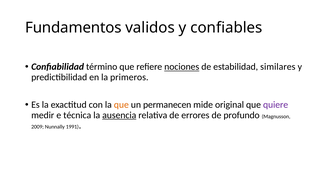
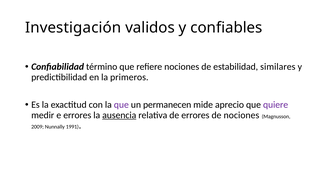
Fundamentos: Fundamentos -> Investigación
nociones at (182, 67) underline: present -> none
que at (121, 105) colour: orange -> purple
original: original -> aprecio
e técnica: técnica -> errores
de profundo: profundo -> nociones
